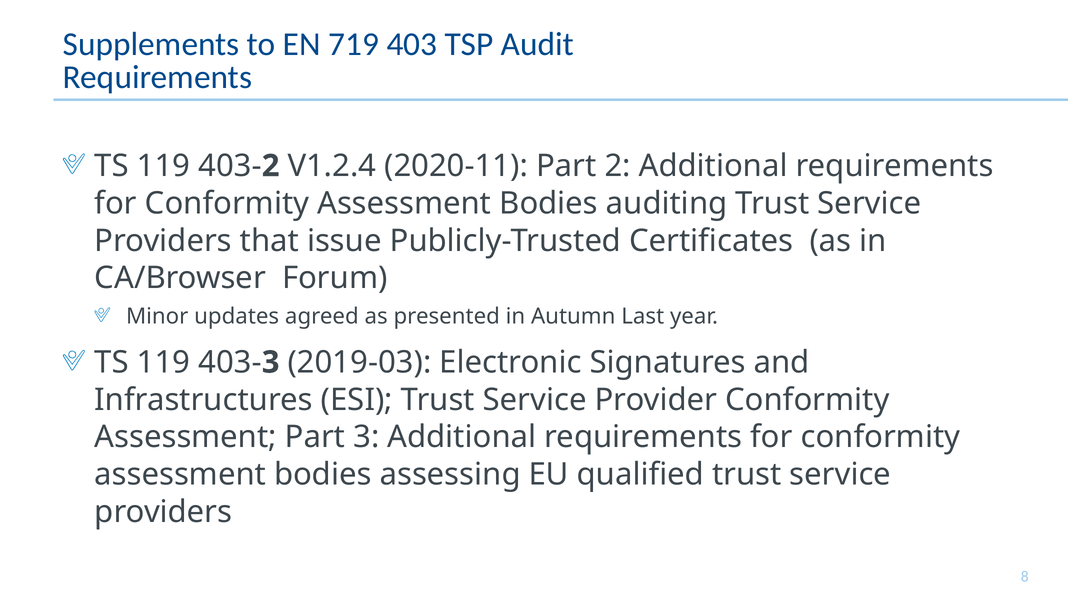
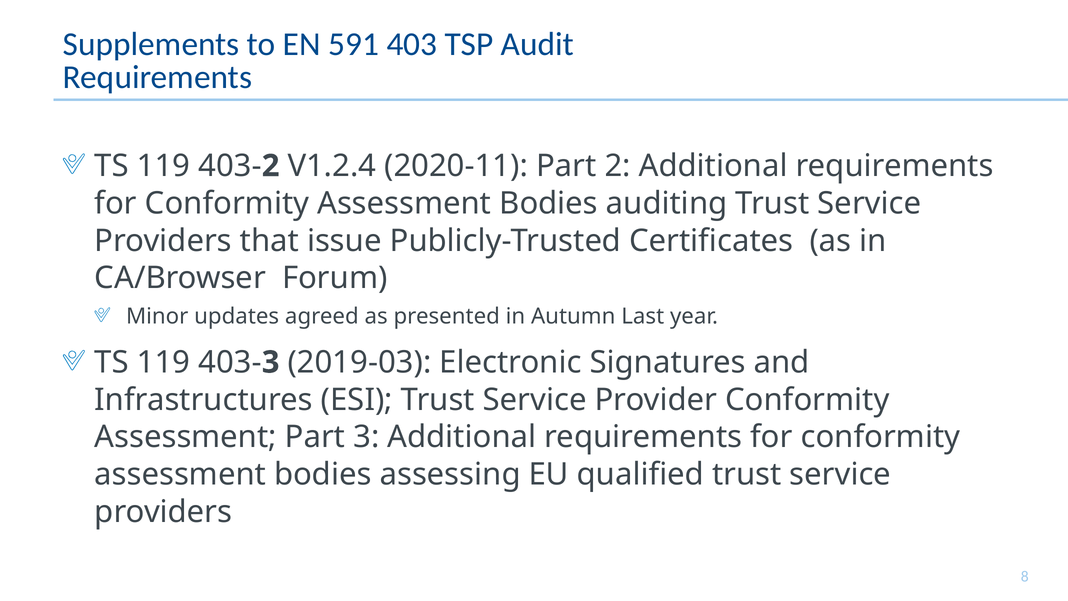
719: 719 -> 591
